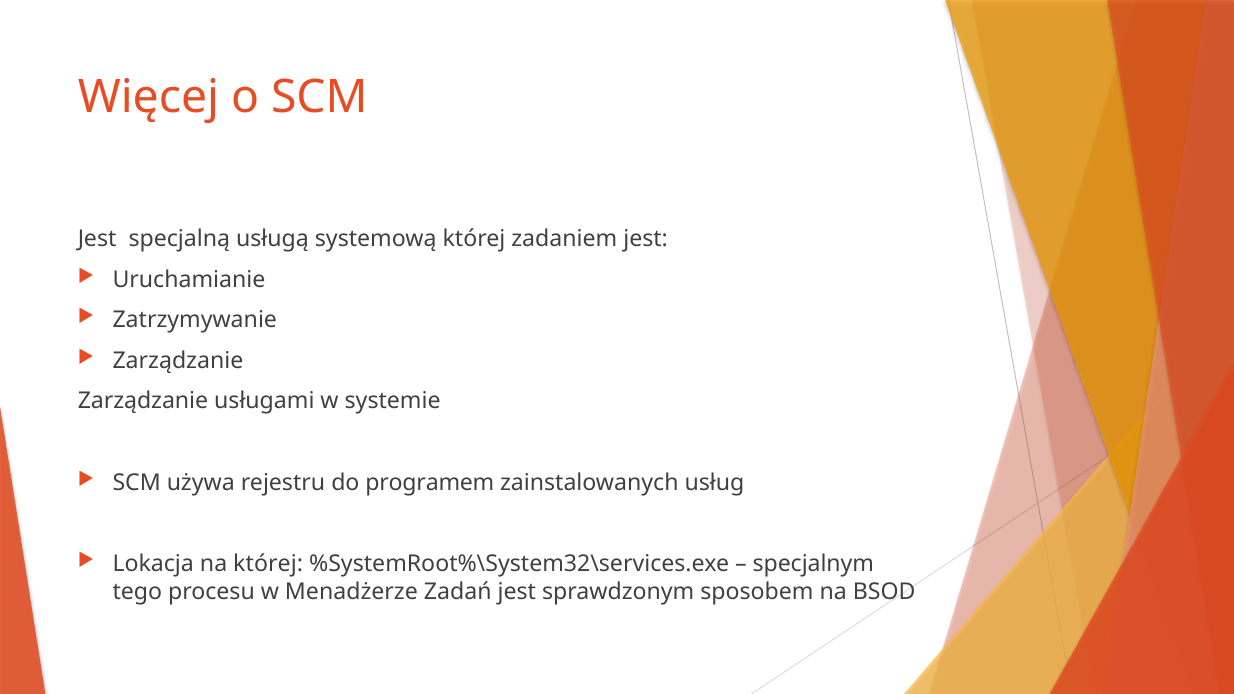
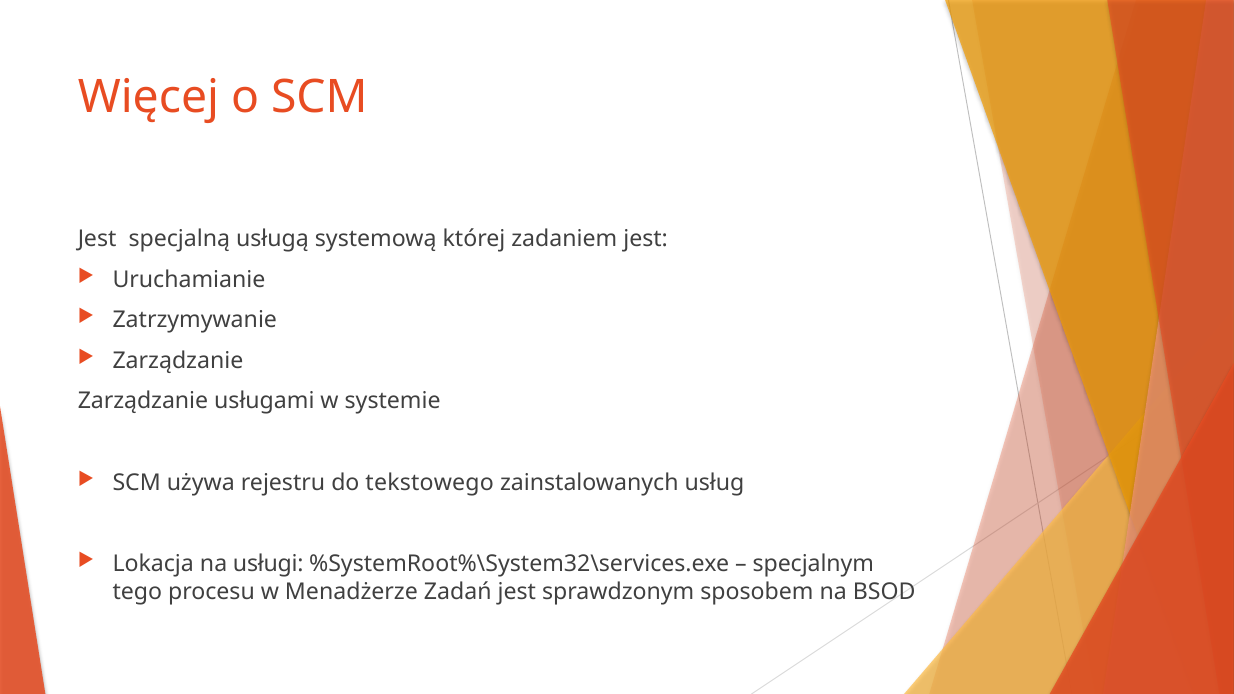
programem: programem -> tekstowego
na której: której -> usługi
